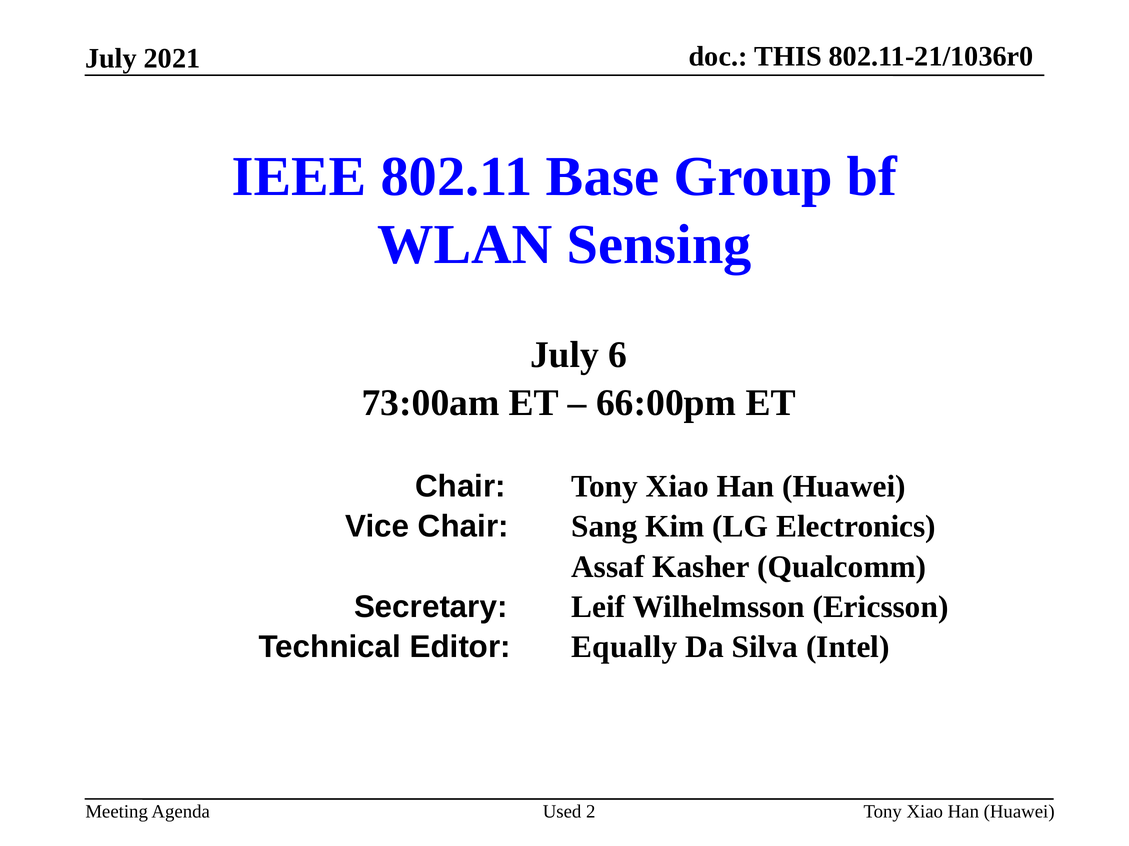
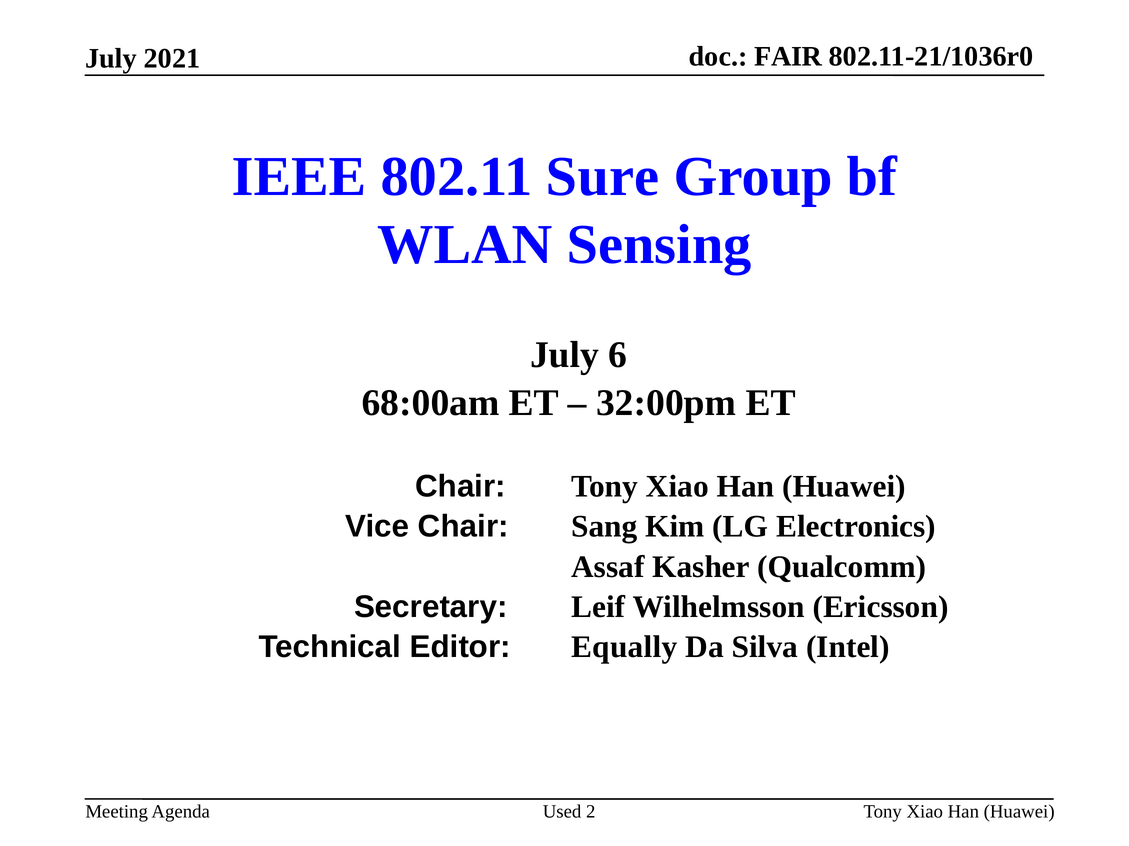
THIS: THIS -> FAIR
Base: Base -> Sure
73:00am: 73:00am -> 68:00am
66:00pm: 66:00pm -> 32:00pm
